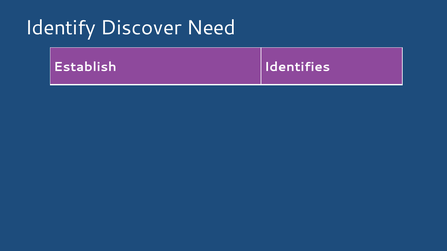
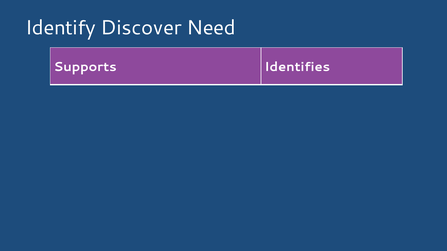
Establish: Establish -> Supports
